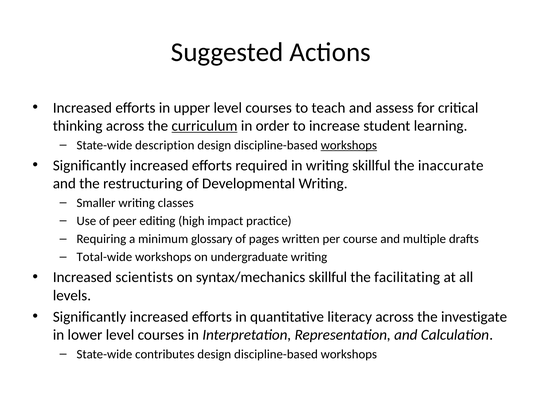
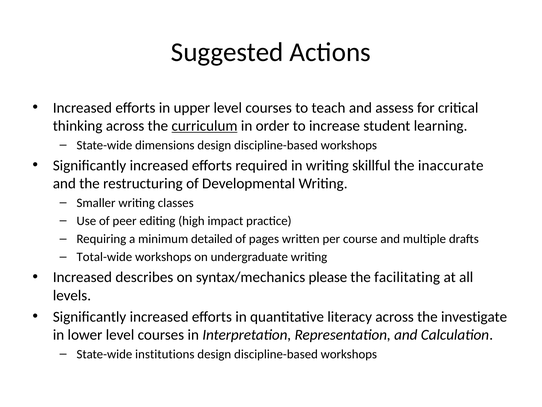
description: description -> dimensions
workshops at (349, 145) underline: present -> none
glossary: glossary -> detailed
scientists: scientists -> describes
syntax/mechanics skillful: skillful -> please
contributes: contributes -> institutions
